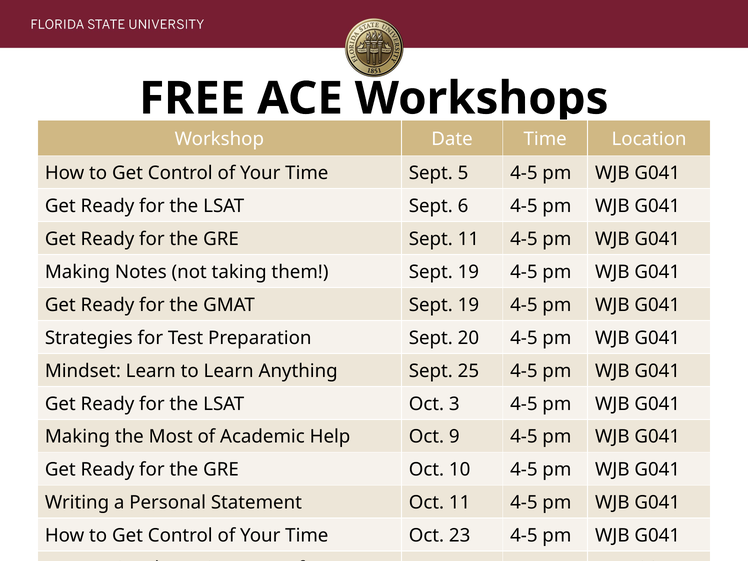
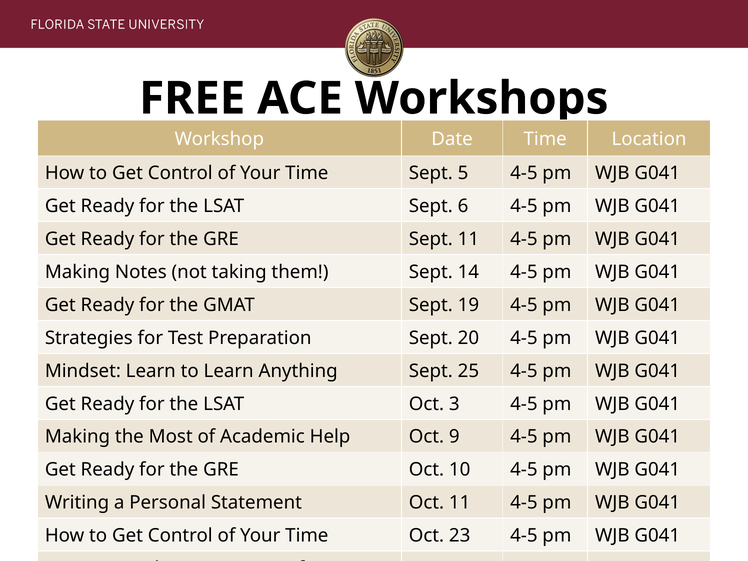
them Sept 19: 19 -> 14
